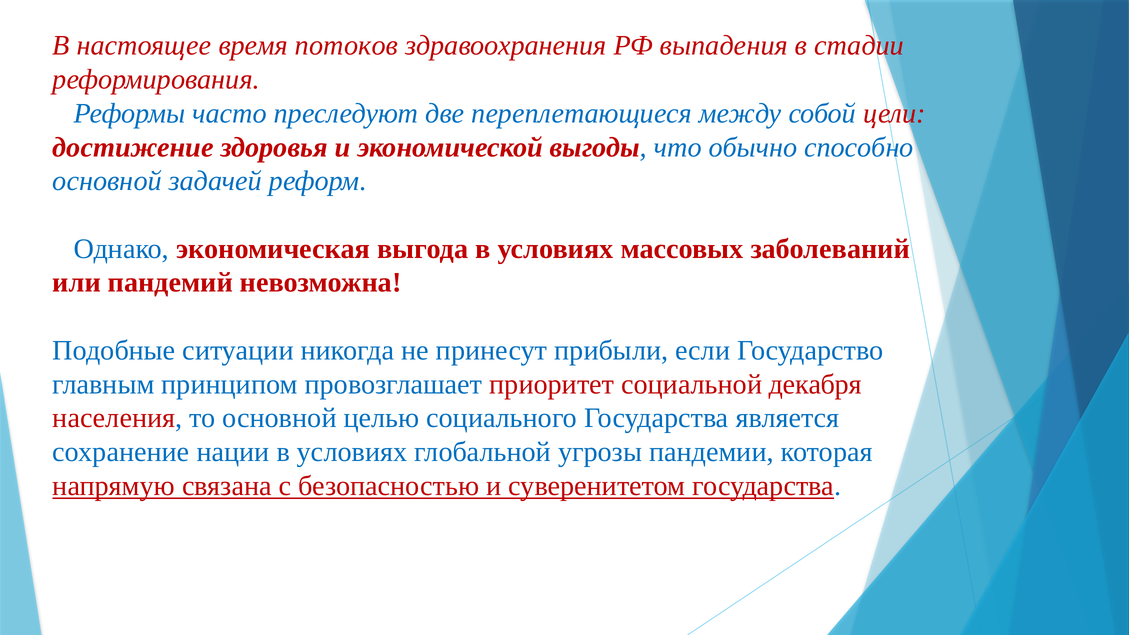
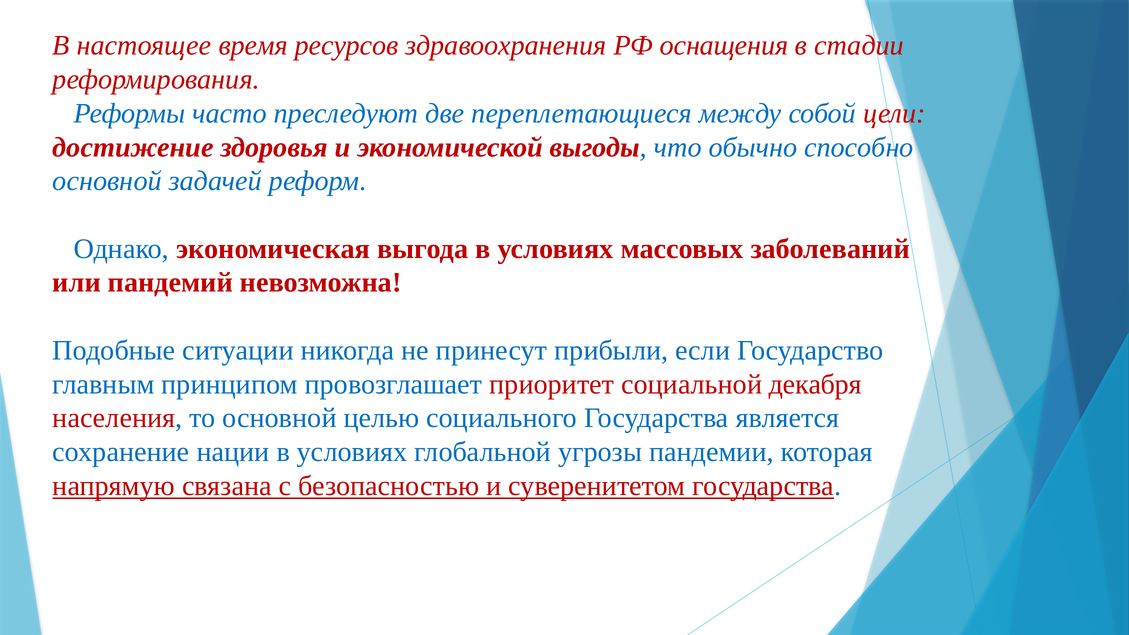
потоков: потоков -> ресурсов
выпадения: выпадения -> оснащения
